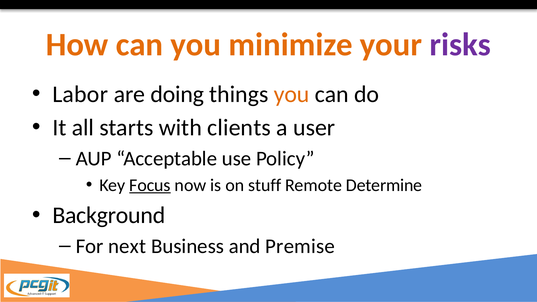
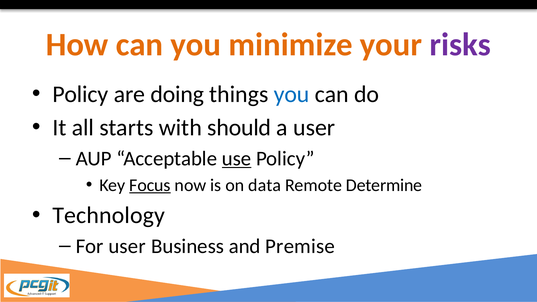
Labor at (80, 94): Labor -> Policy
you at (292, 94) colour: orange -> blue
clients: clients -> should
use underline: none -> present
stuff: stuff -> data
Background: Background -> Technology
For next: next -> user
